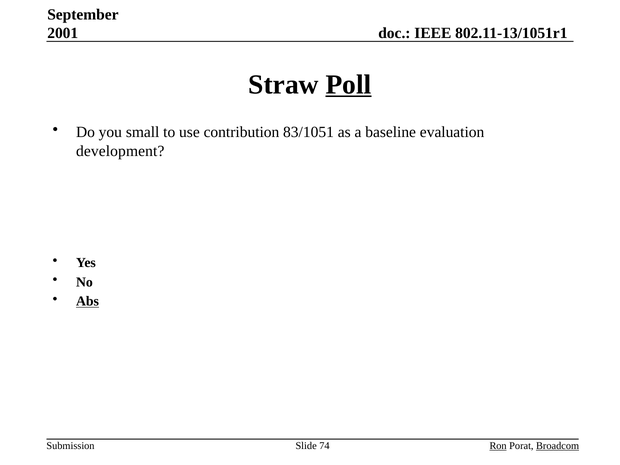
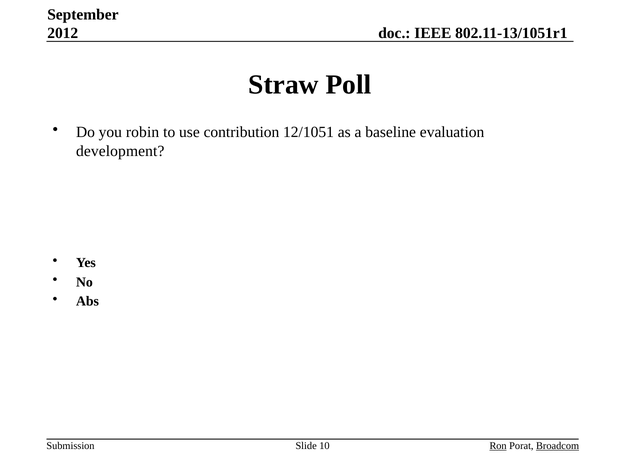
2001: 2001 -> 2012
Poll underline: present -> none
small: small -> robin
83/1051: 83/1051 -> 12/1051
Abs underline: present -> none
74: 74 -> 10
